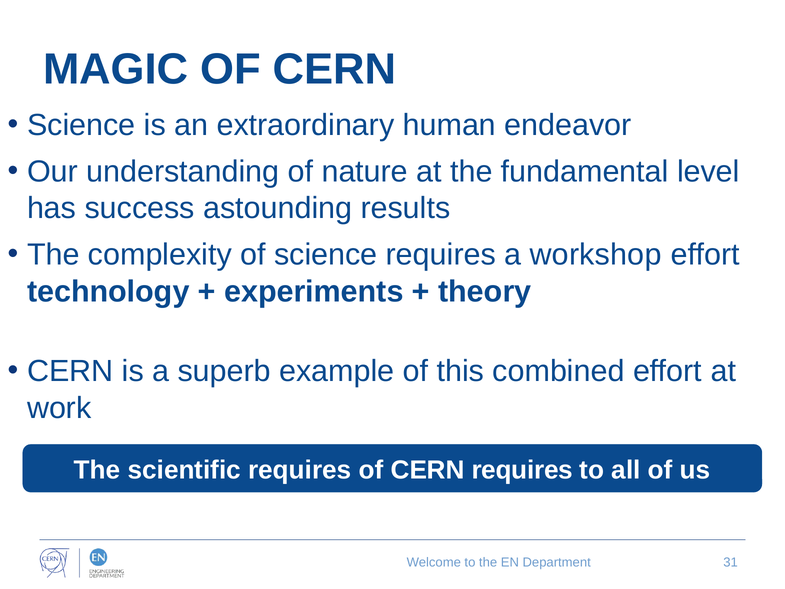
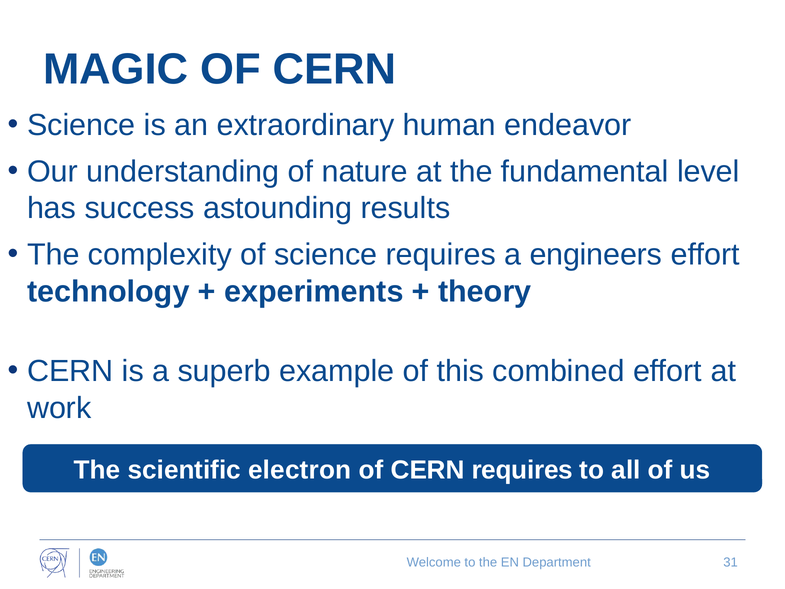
workshop: workshop -> engineers
scientific requires: requires -> electron
